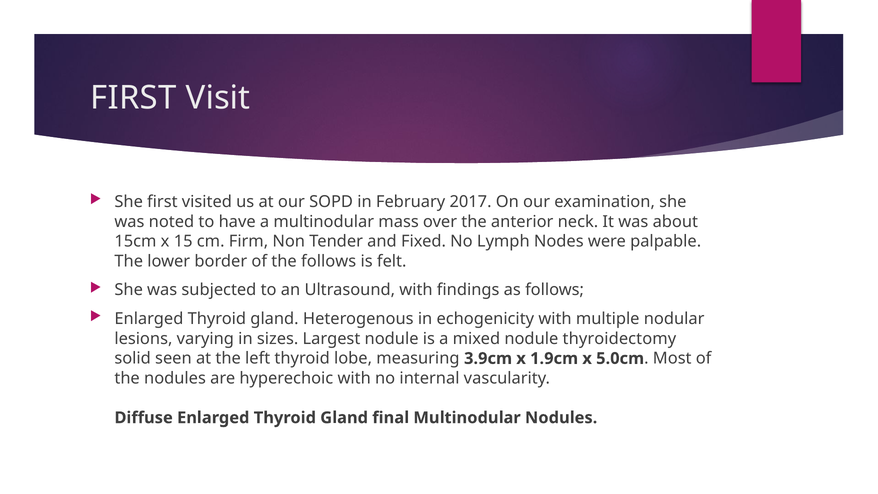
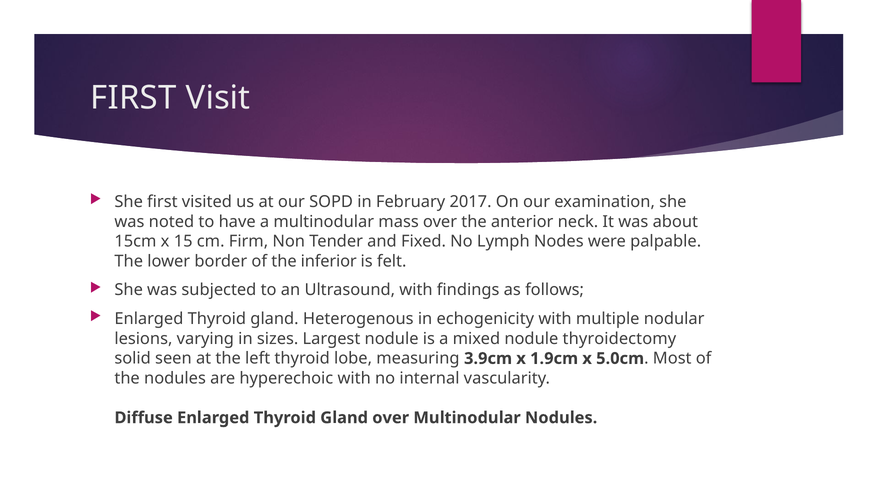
the follows: follows -> inferior
Gland final: final -> over
